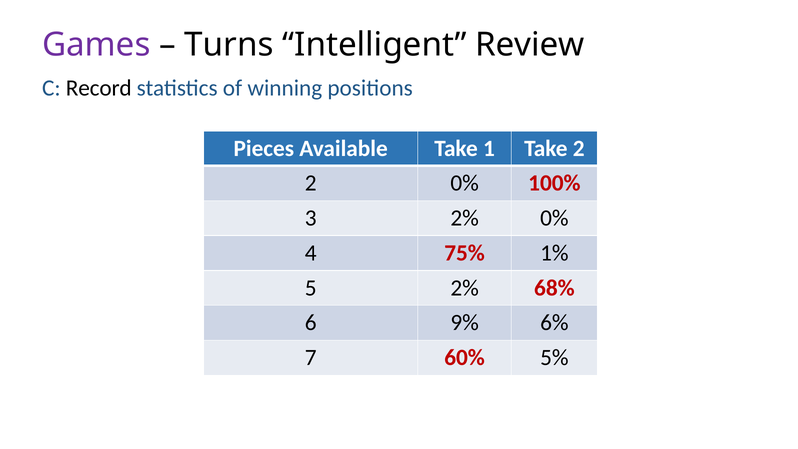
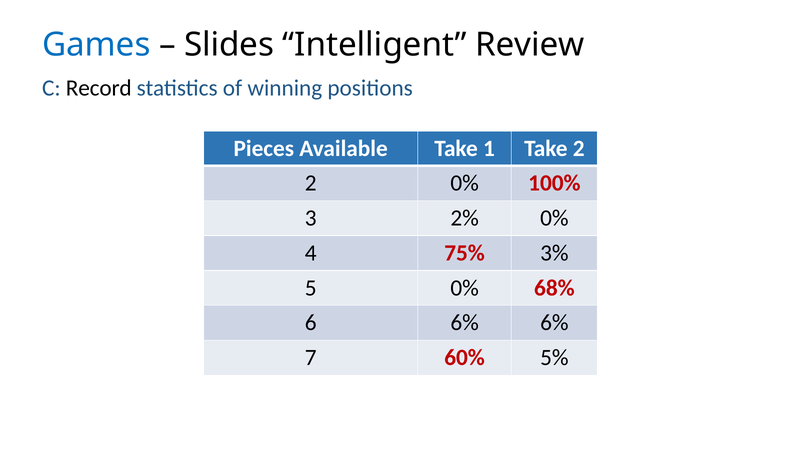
Games colour: purple -> blue
Turns: Turns -> Slides
1%: 1% -> 3%
2% at (465, 288): 2% -> 0%
9% at (465, 323): 9% -> 6%
